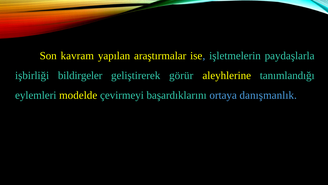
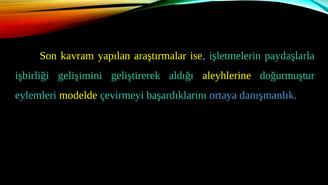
bildirgeler: bildirgeler -> gelişimini
görür: görür -> aldığı
tanımlandığı: tanımlandığı -> doğurmuştur
